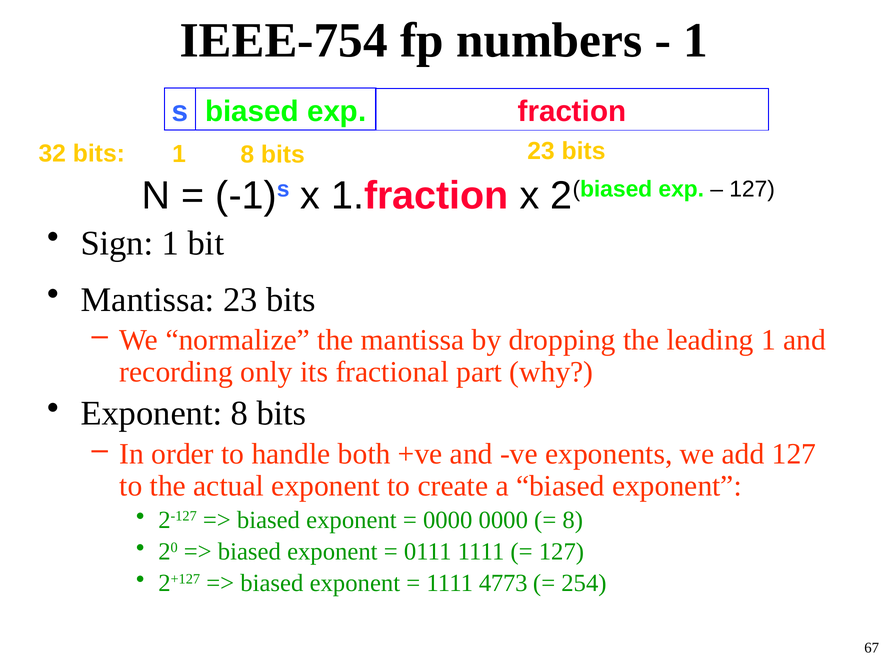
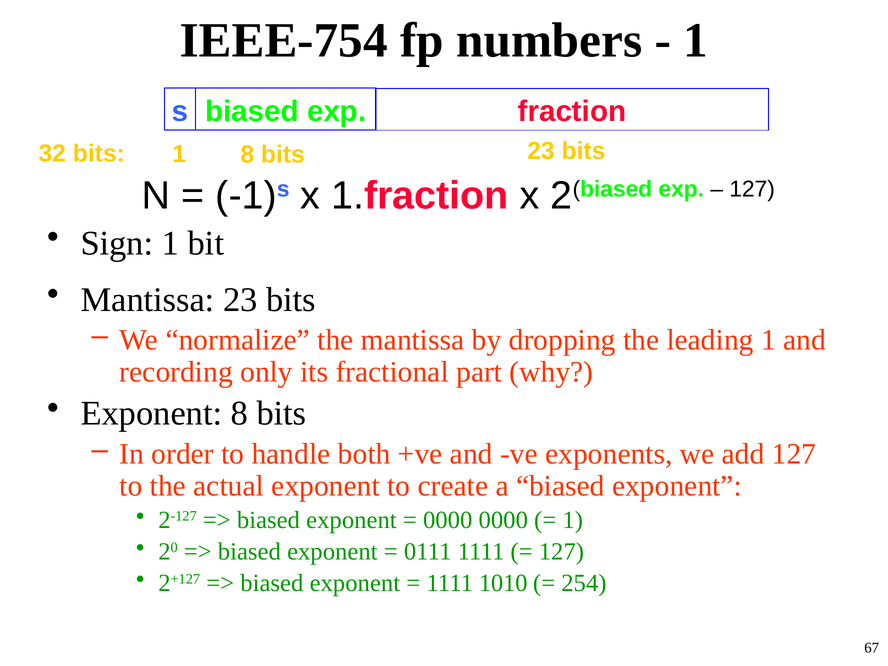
8 at (573, 520): 8 -> 1
4773: 4773 -> 1010
